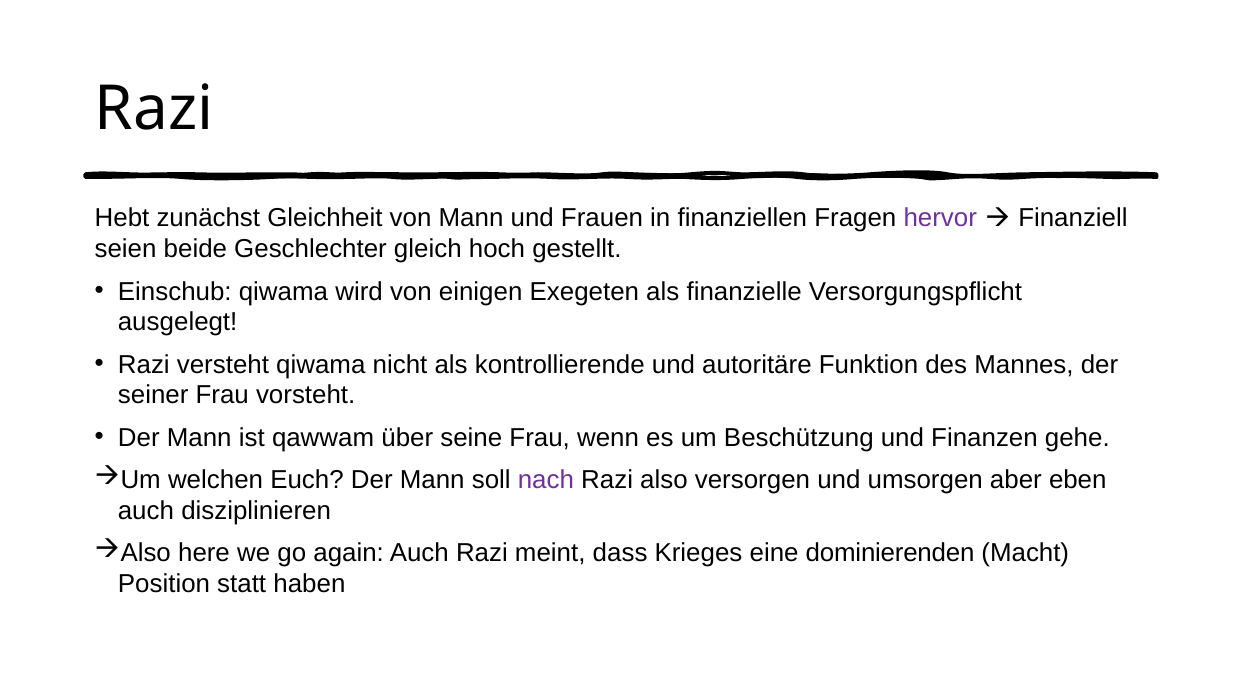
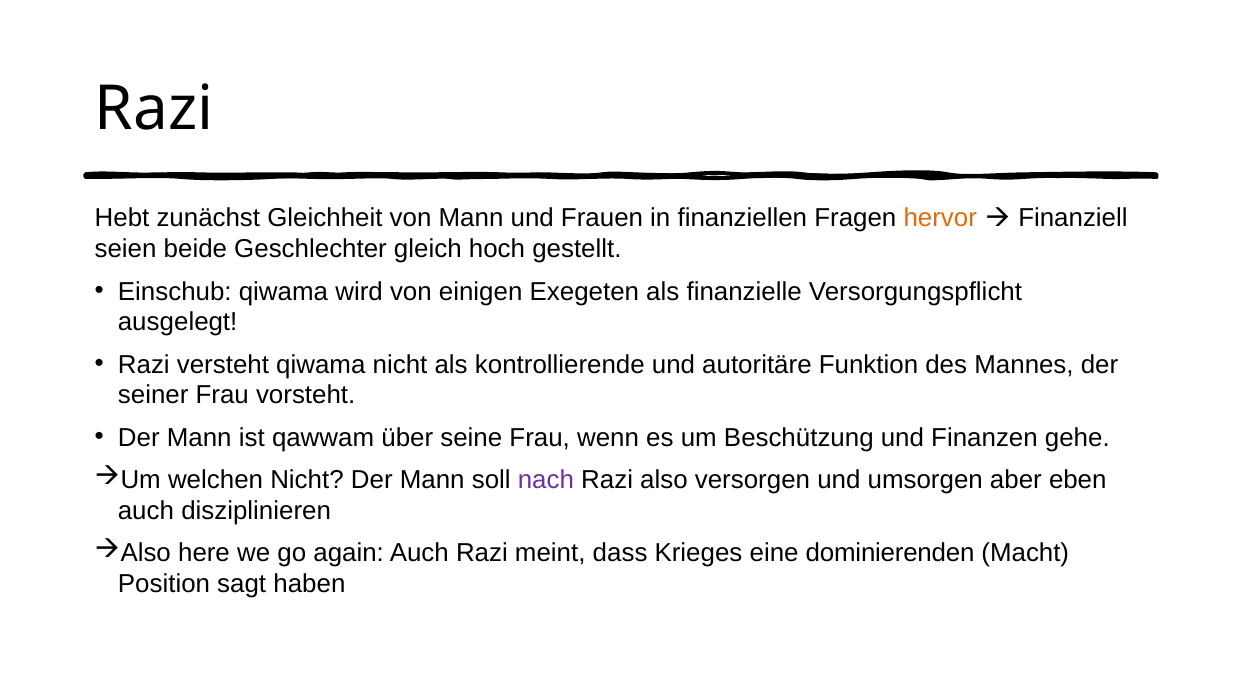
hervor colour: purple -> orange
welchen Euch: Euch -> Nicht
statt: statt -> sagt
